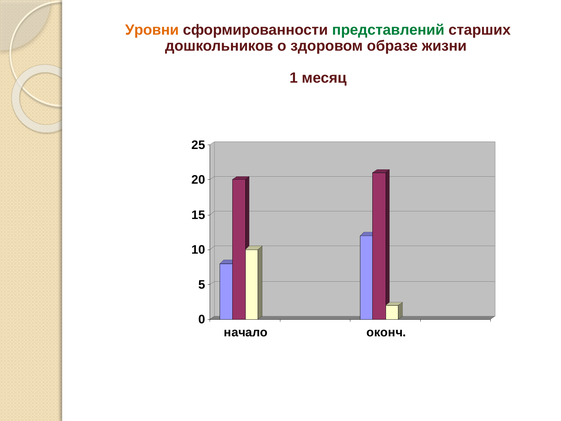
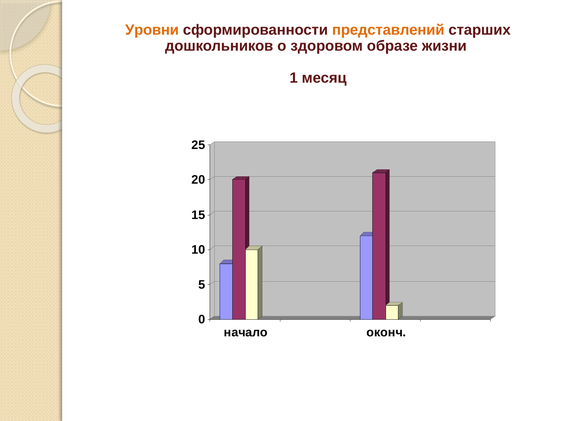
представлений colour: green -> orange
